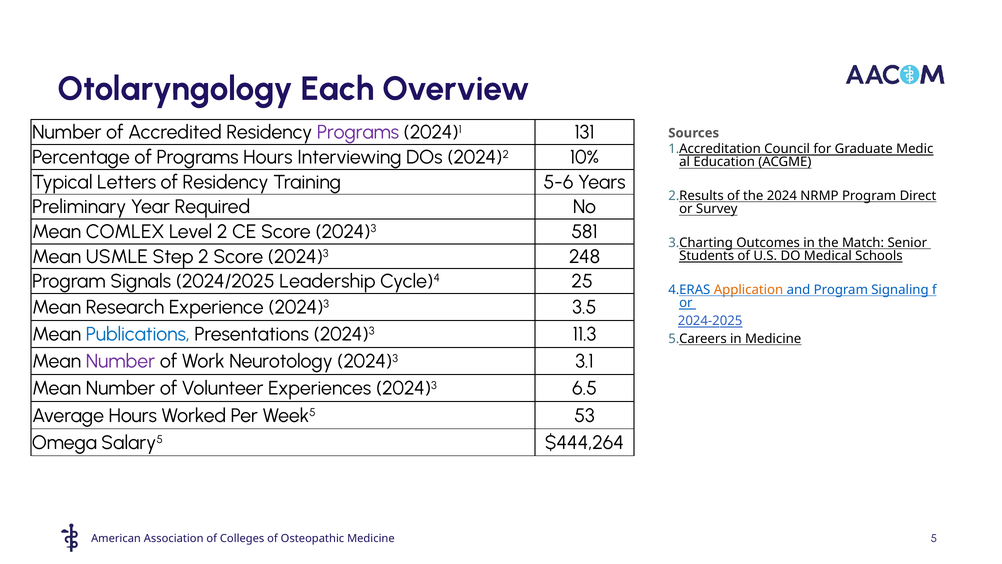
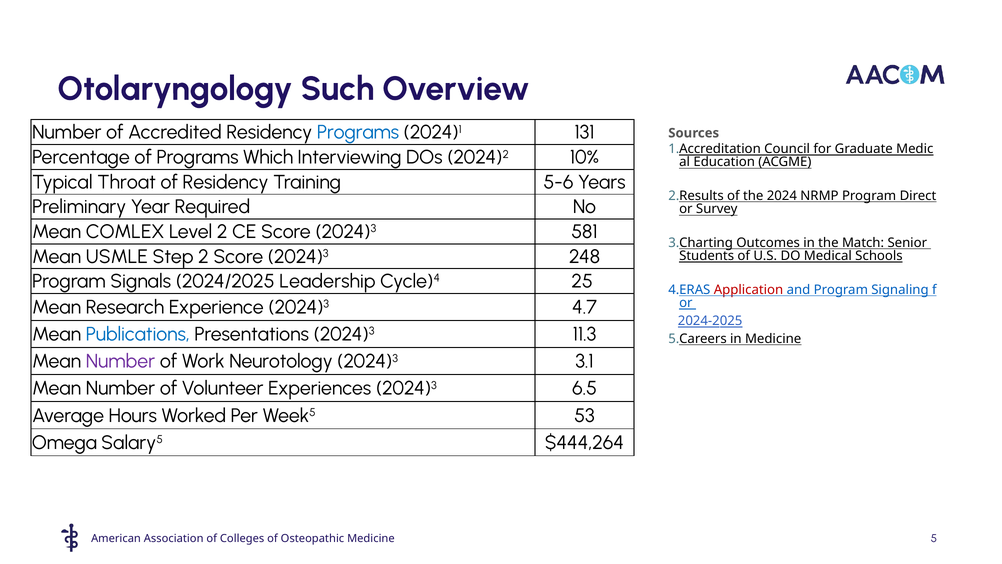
Each: Each -> Such
Programs at (358, 132) colour: purple -> blue
Programs Hours: Hours -> Which
Letters: Letters -> Throat
Application colour: orange -> red
3.5: 3.5 -> 4.7
